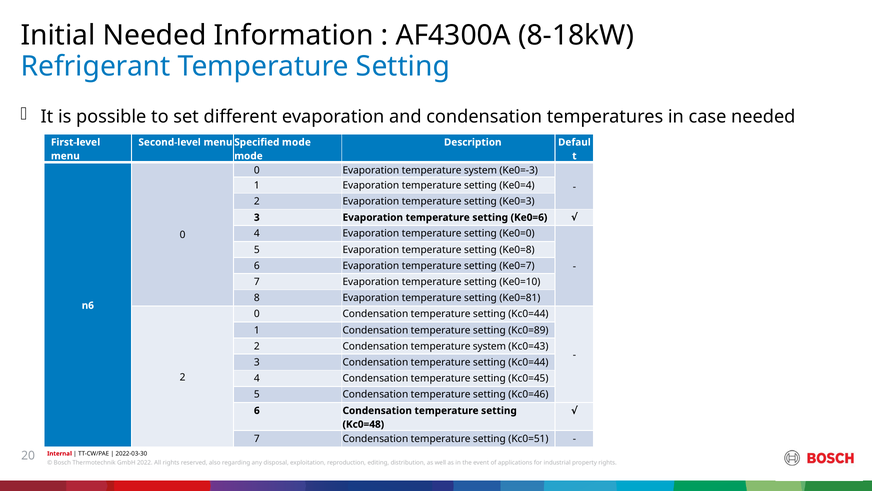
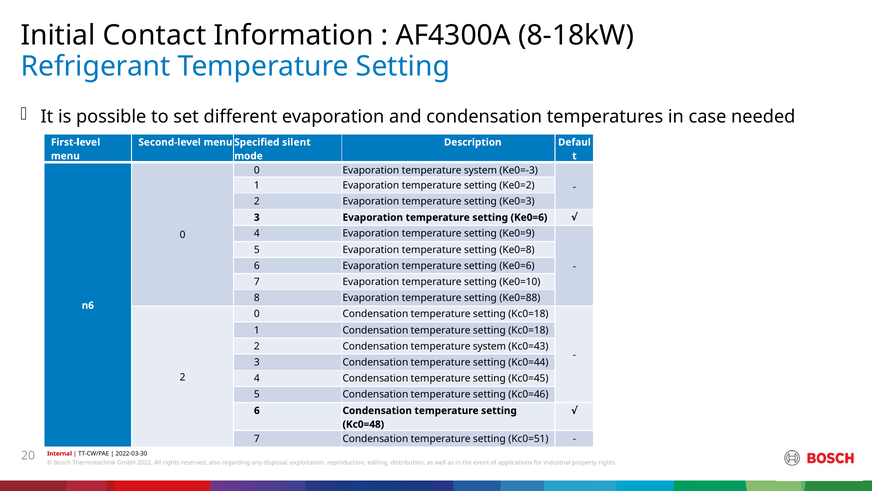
Initial Needed: Needed -> Contact
mode at (296, 142): mode -> silent
Ke0=4: Ke0=4 -> Ke0=2
Ke0=0: Ke0=0 -> Ke0=9
Ke0=7 at (517, 266): Ke0=7 -> Ke0=6
Ke0=81: Ke0=81 -> Ke0=88
Kc0=44 at (528, 314): Kc0=44 -> Kc0=18
Kc0=89 at (528, 330): Kc0=89 -> Kc0=18
